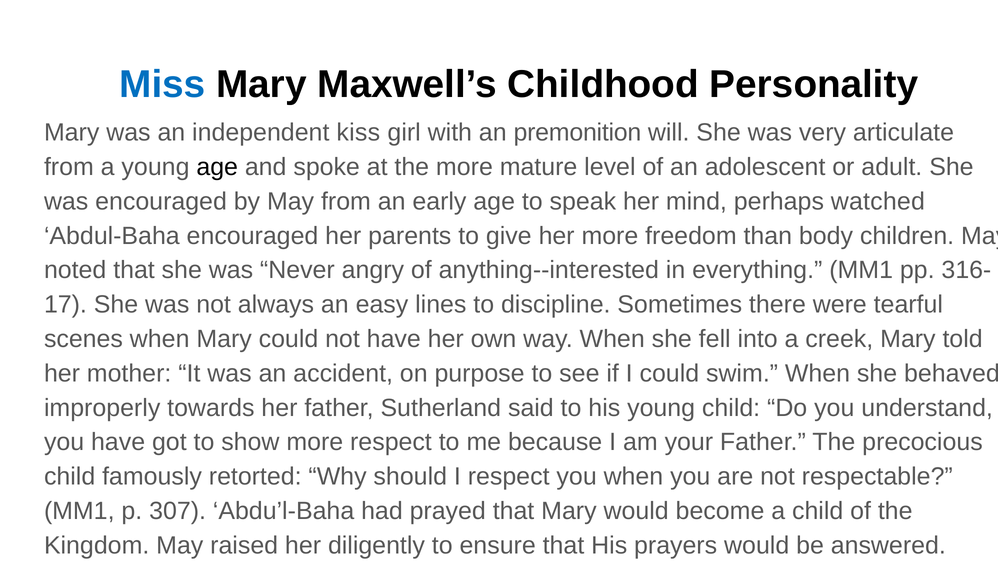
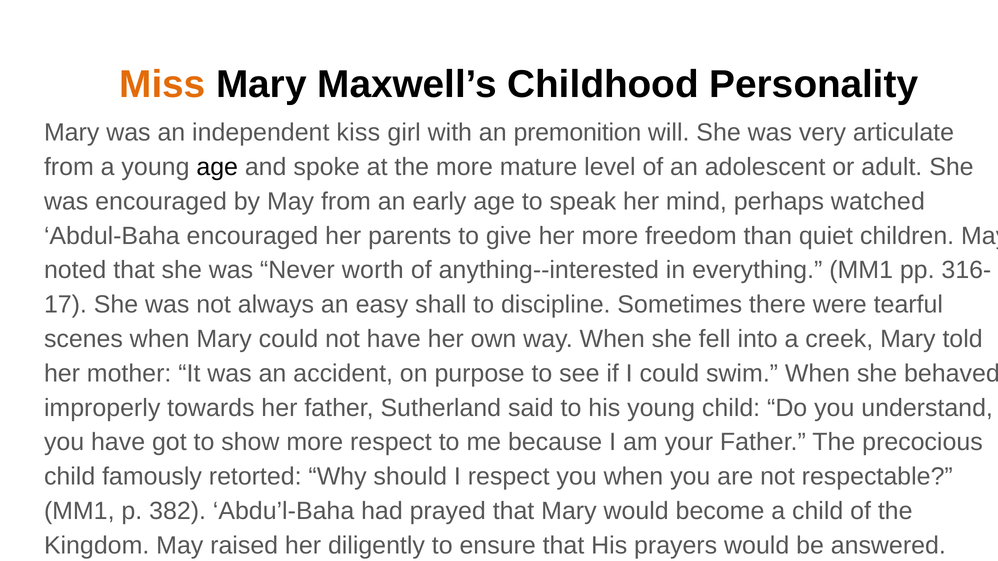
Miss colour: blue -> orange
body: body -> quiet
angry: angry -> worth
lines: lines -> shall
307: 307 -> 382
